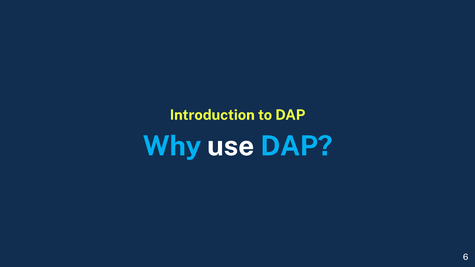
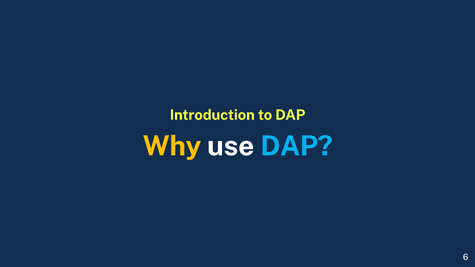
Why colour: light blue -> yellow
